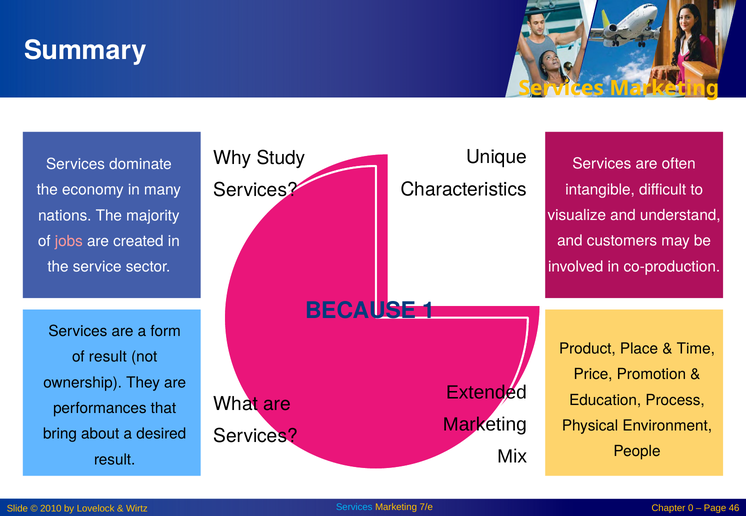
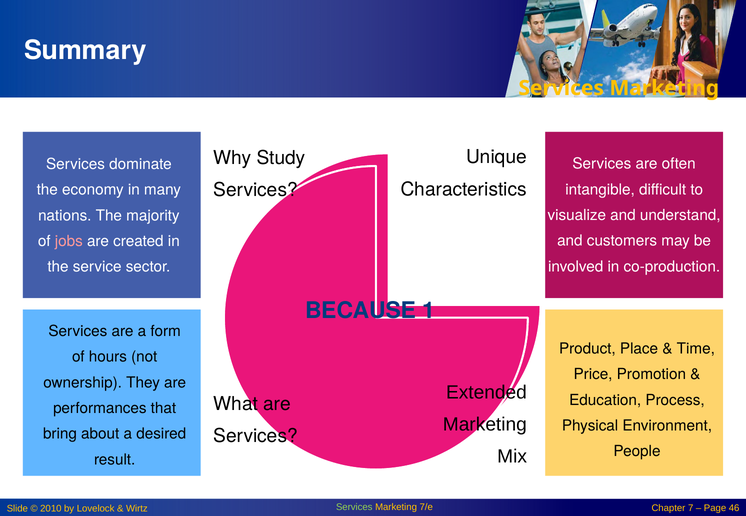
of result: result -> hours
Services at (354, 508) colour: light blue -> light green
0: 0 -> 7
